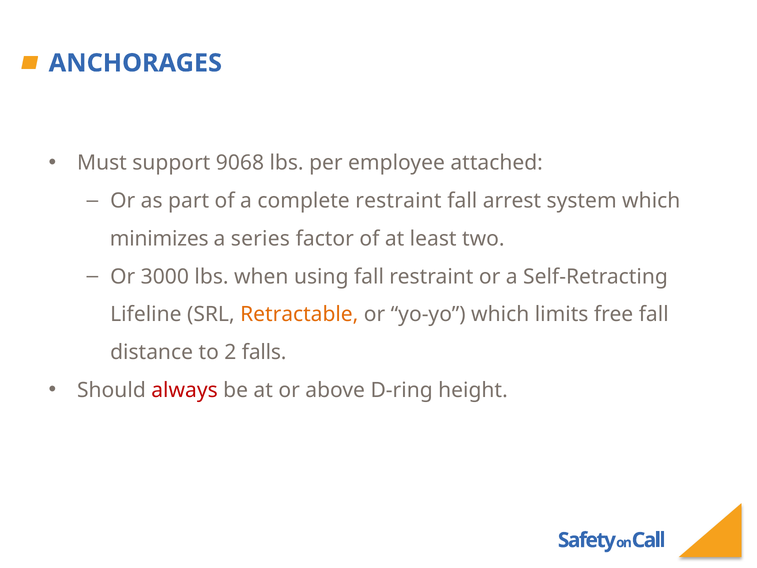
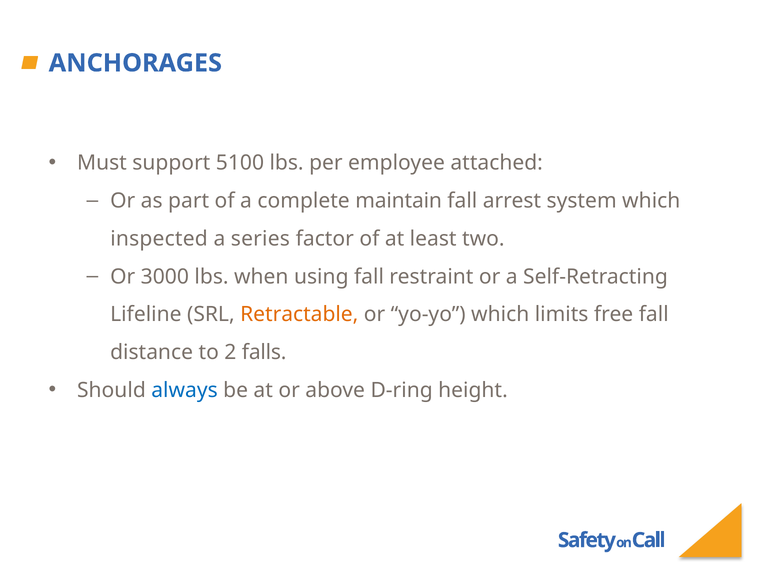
9068: 9068 -> 5100
complete restraint: restraint -> maintain
minimizes: minimizes -> inspected
always colour: red -> blue
